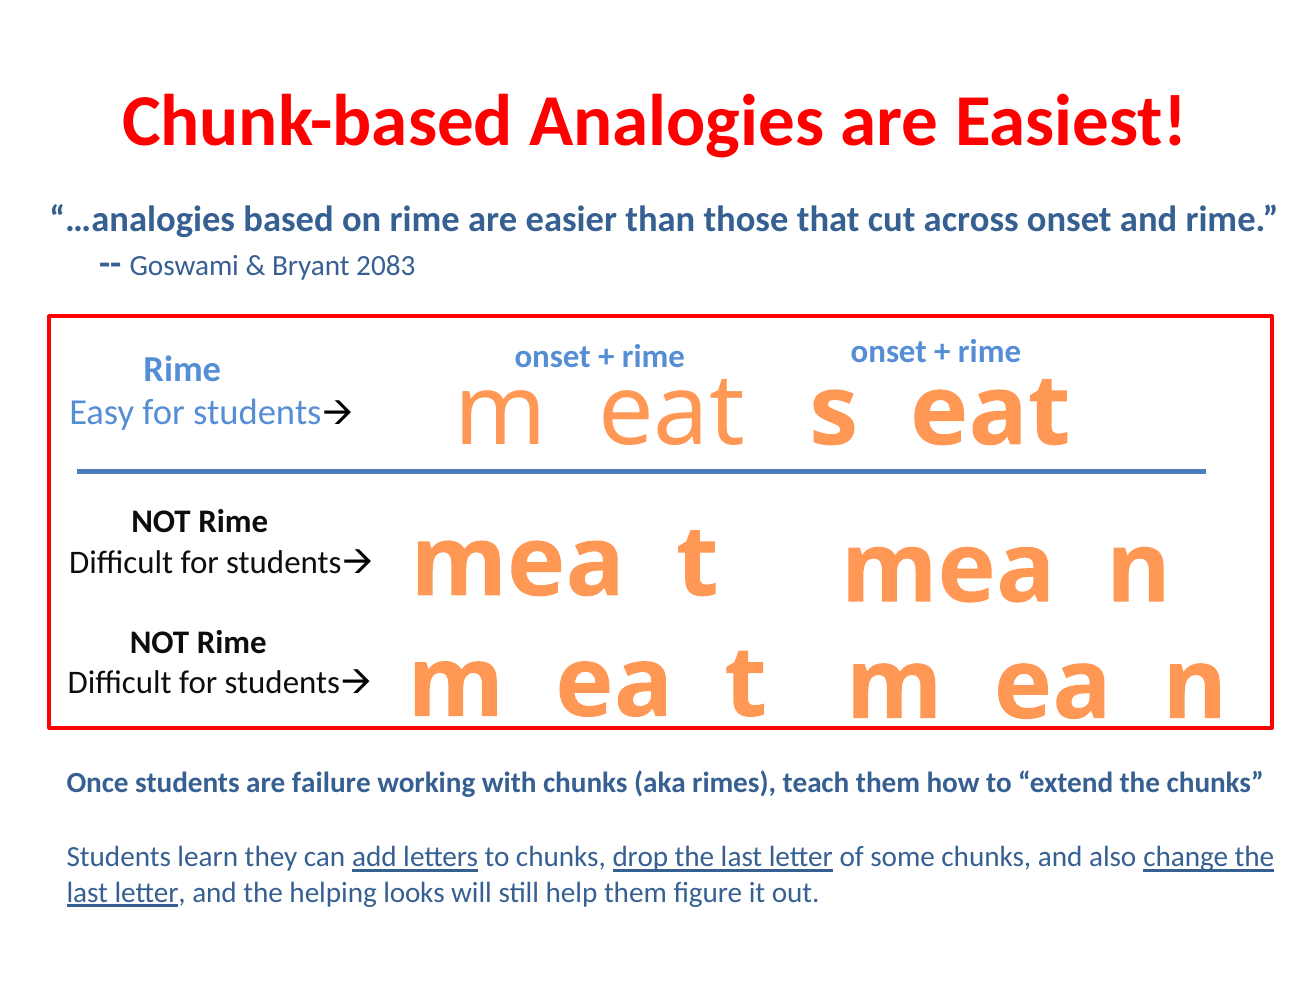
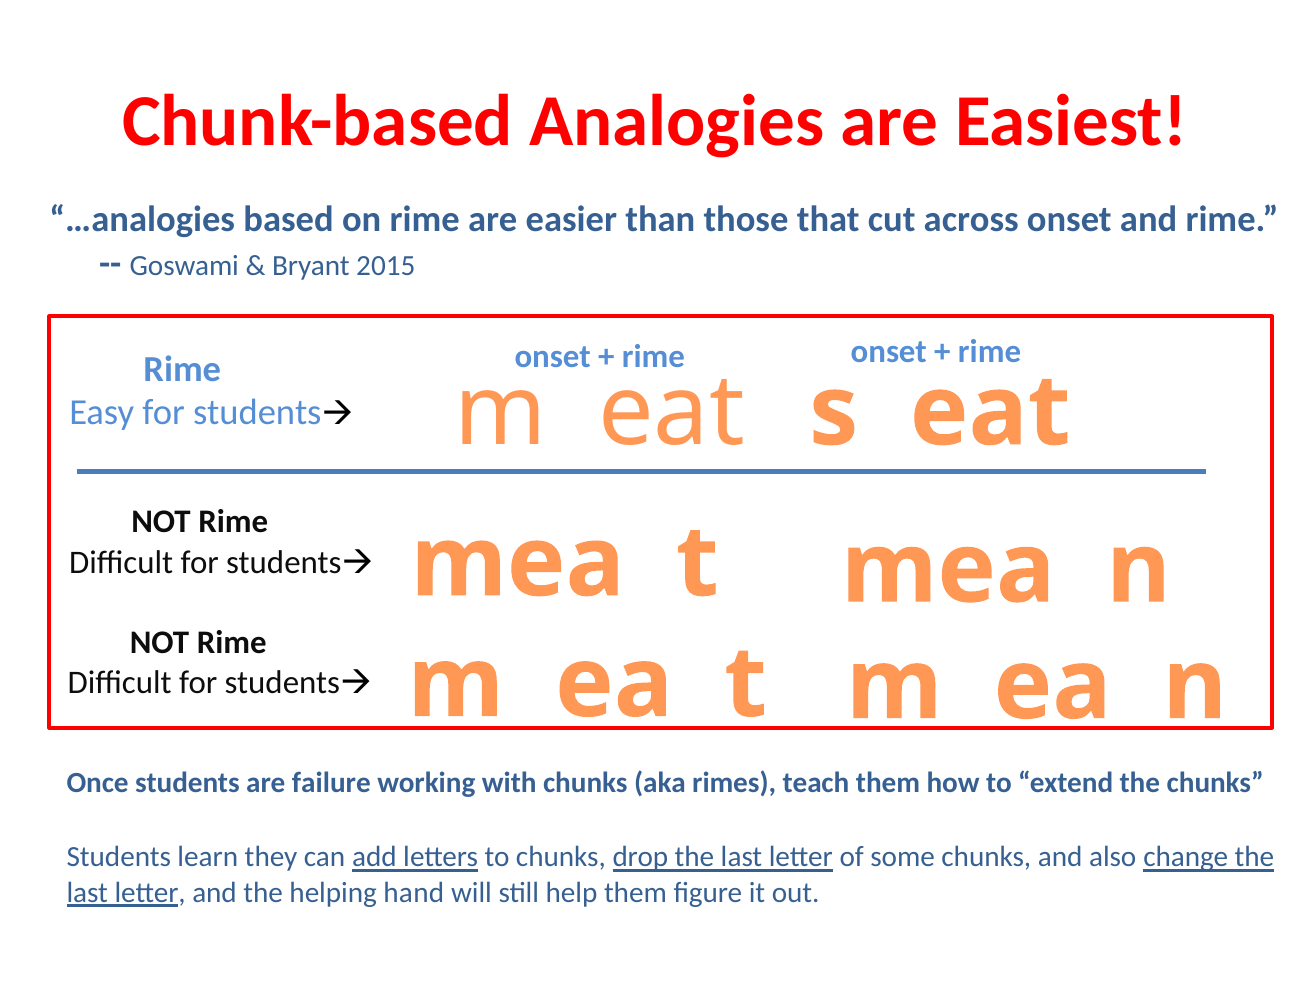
2083: 2083 -> 2015
looks: looks -> hand
